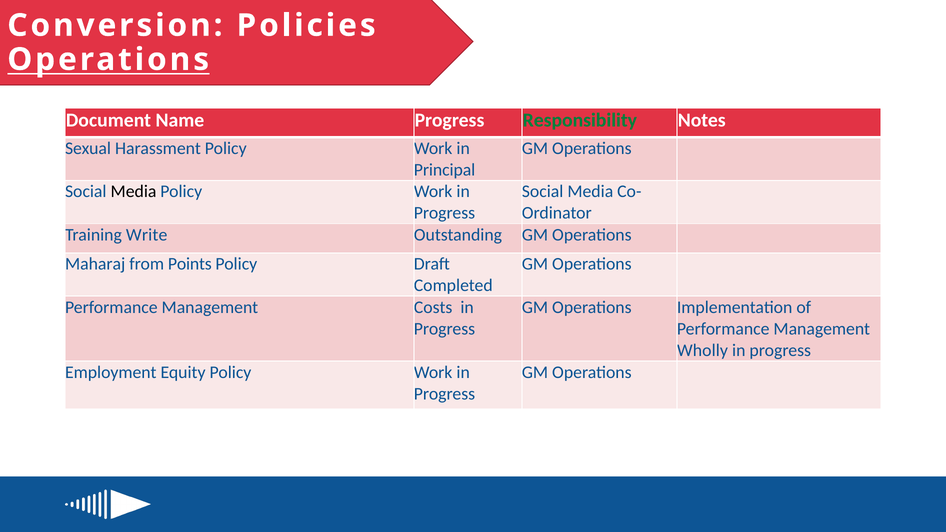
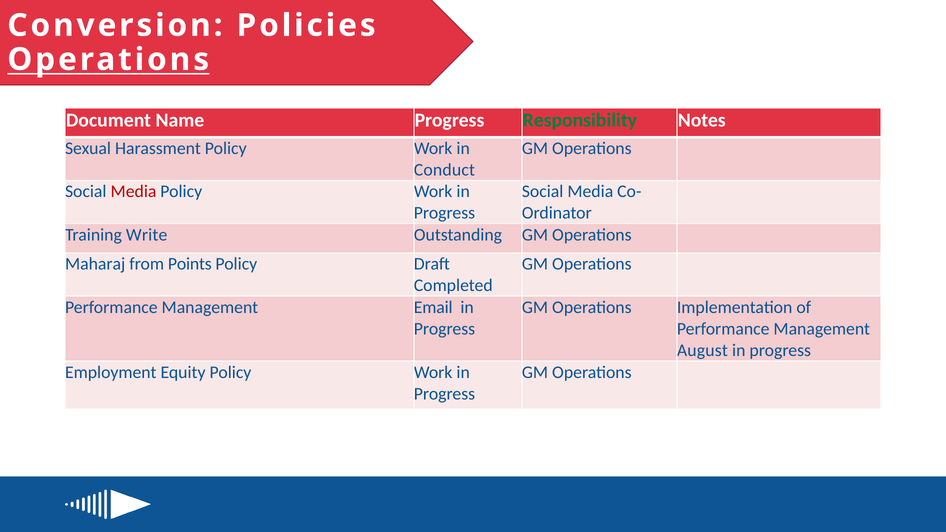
Principal: Principal -> Conduct
Media at (134, 192) colour: black -> red
Costs: Costs -> Email
Wholly: Wholly -> August
